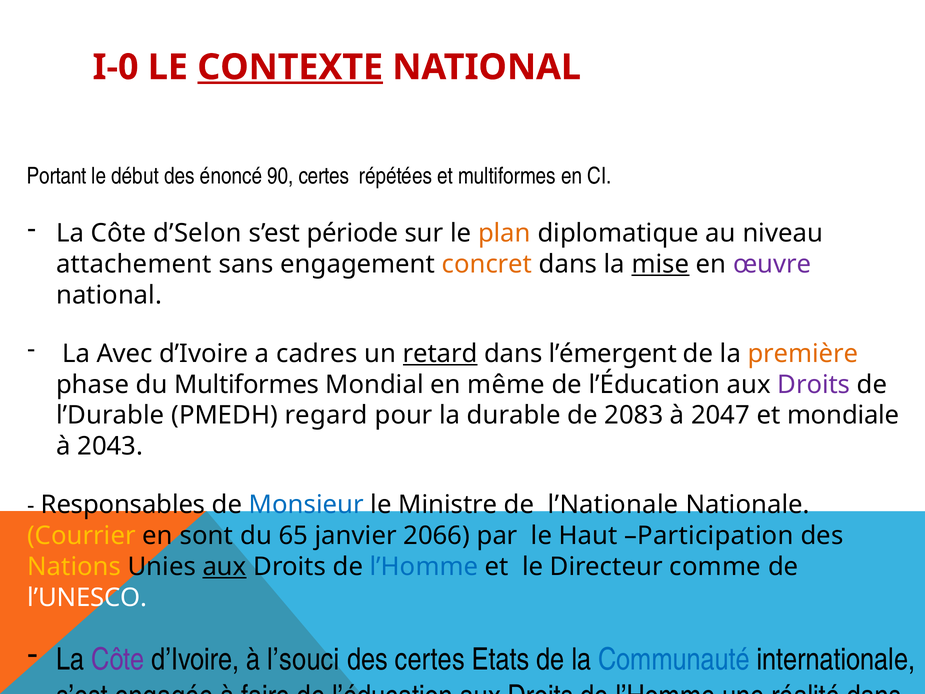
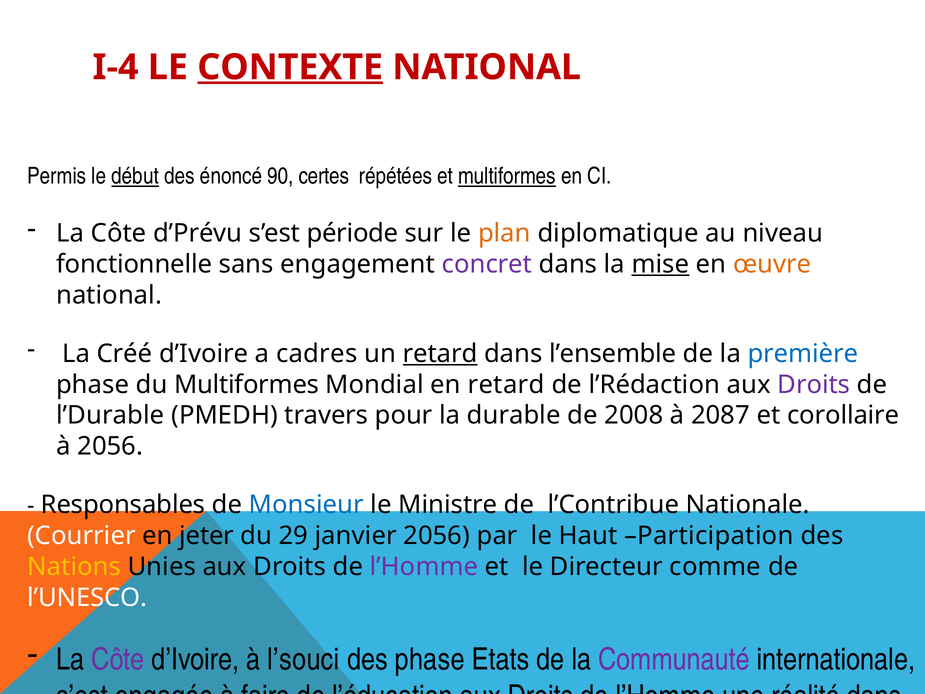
I-0: I-0 -> I-4
Portant: Portant -> Permis
début underline: none -> present
multiformes at (507, 176) underline: none -> present
d’Selon: d’Selon -> d’Prévu
attachement: attachement -> fonctionnelle
concret colour: orange -> purple
œuvre colour: purple -> orange
Avec: Avec -> Créé
l’émergent: l’émergent -> l’ensemble
première colour: orange -> blue
en même: même -> retard
l’Éducation at (654, 384): l’Éducation -> l’Rédaction
regard: regard -> travers
2083: 2083 -> 2008
2047: 2047 -> 2087
mondiale: mondiale -> corollaire
à 2043: 2043 -> 2056
l’Nationale: l’Nationale -> l’Contribue
Courrier colour: yellow -> white
sont: sont -> jeter
65: 65 -> 29
janvier 2066: 2066 -> 2056
aux at (224, 566) underline: present -> none
l’Homme at (424, 566) colour: blue -> purple
des certes: certes -> phase
Communauté colour: blue -> purple
